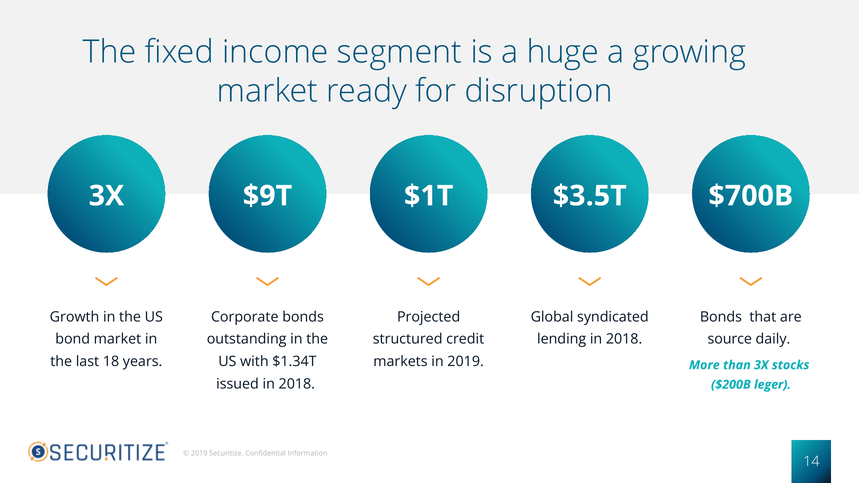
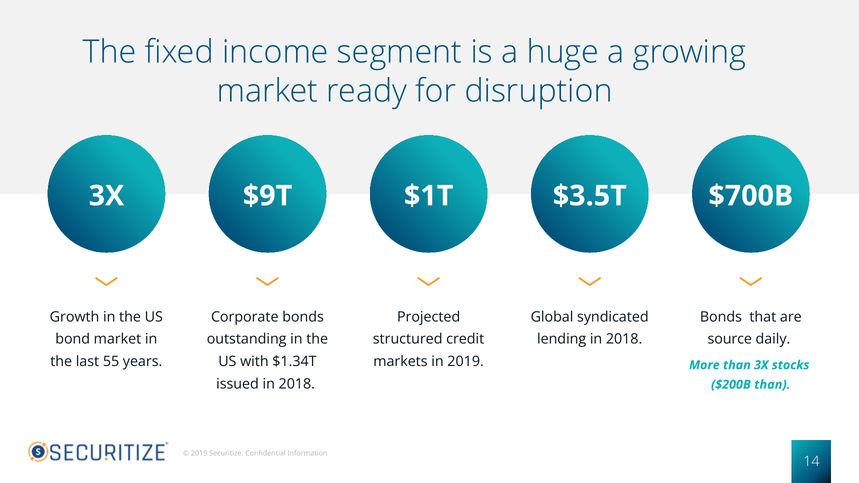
18: 18 -> 55
$200B leger: leger -> than
